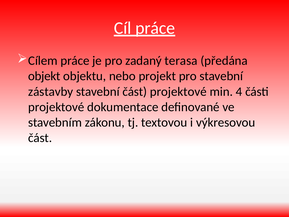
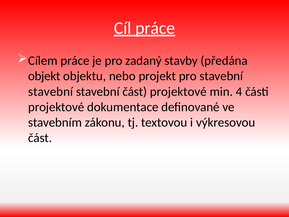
terasa: terasa -> stavby
zástavby at (51, 91): zástavby -> stavební
